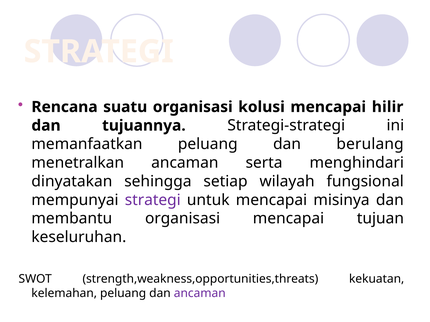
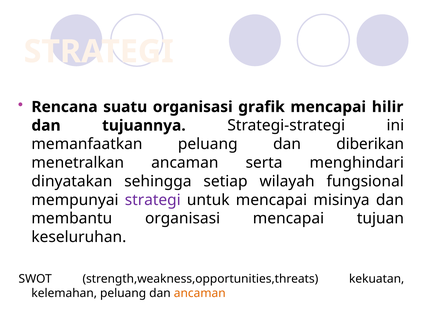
kolusi: kolusi -> grafik
berulang: berulang -> diberikan
ancaman at (200, 294) colour: purple -> orange
